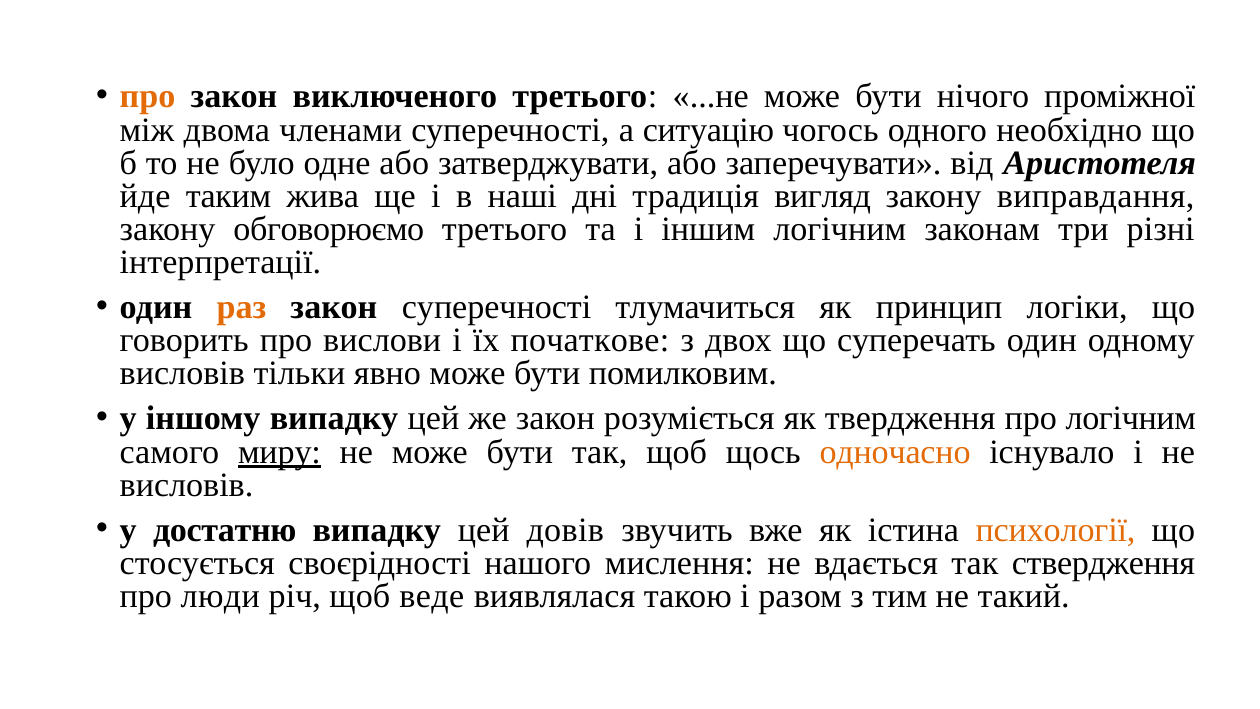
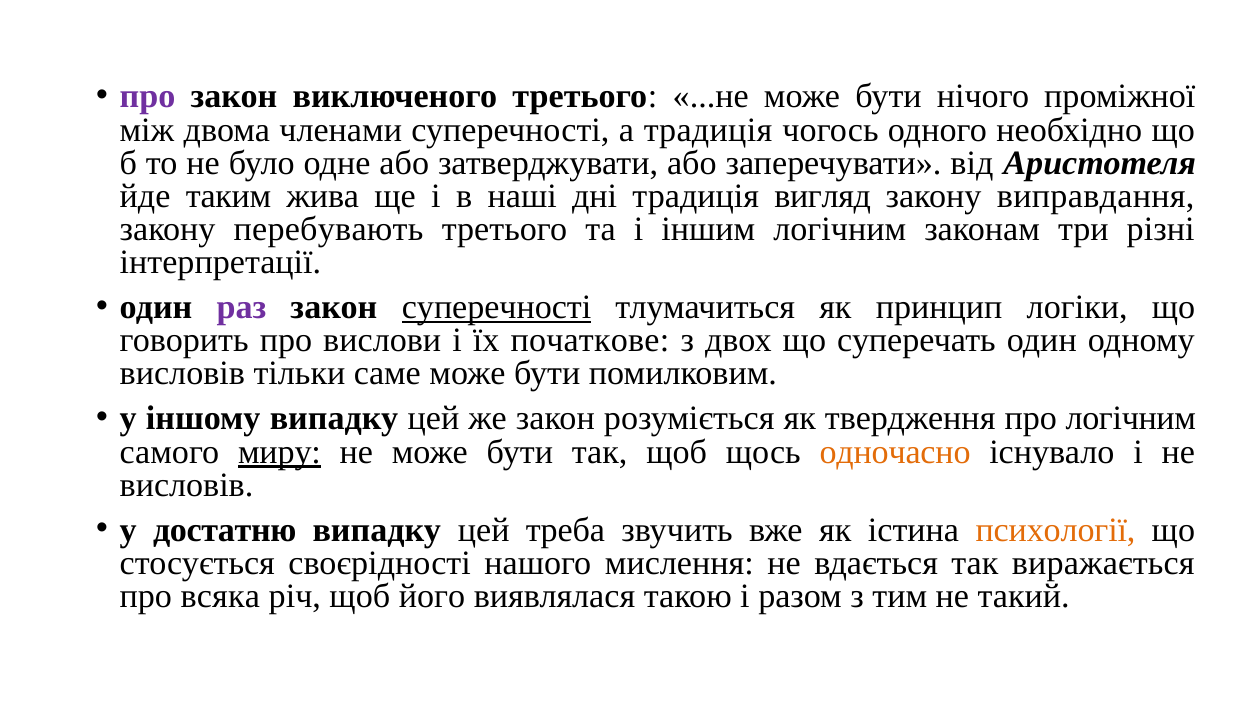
про at (148, 97) colour: orange -> purple
а ситуацію: ситуацію -> традиція
обговорюємо: обговорюємо -> перебувають
раз colour: orange -> purple
суперечності at (497, 307) underline: none -> present
явно: явно -> саме
довів: довів -> треба
ствердження: ствердження -> виражається
люди: люди -> всяка
веде: веде -> його
